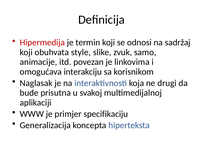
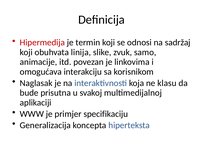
style: style -> linija
drugi: drugi -> klasu
